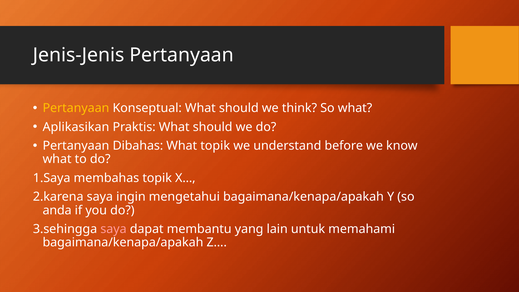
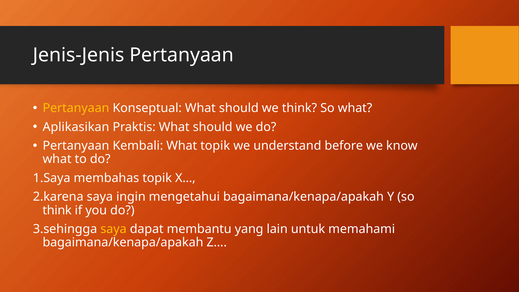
Dibahas: Dibahas -> Kembali
anda at (57, 210): anda -> think
saya at (113, 229) colour: pink -> yellow
